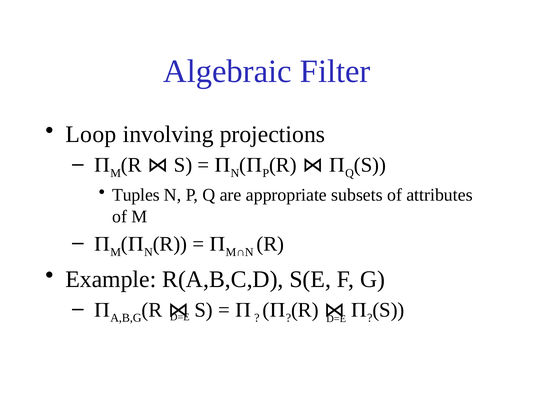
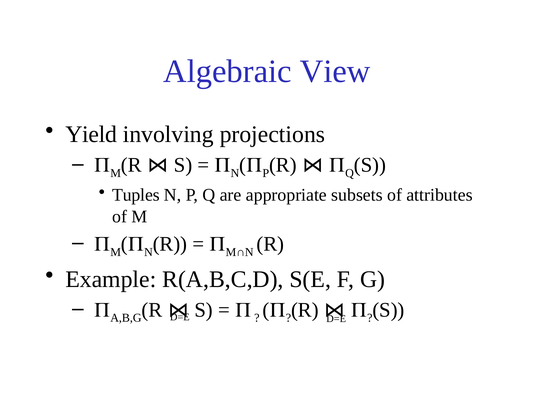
Filter: Filter -> View
Loop: Loop -> Yield
